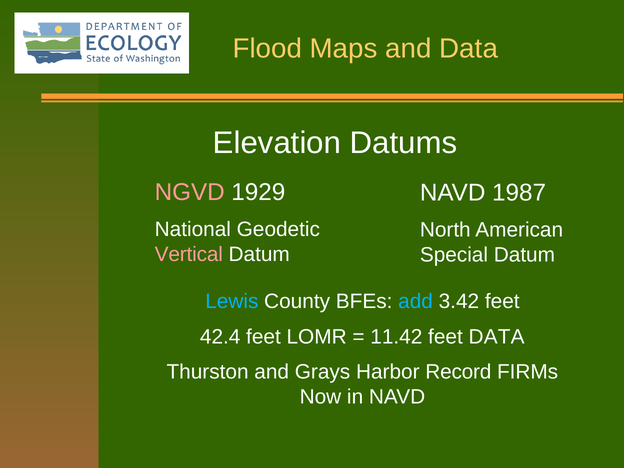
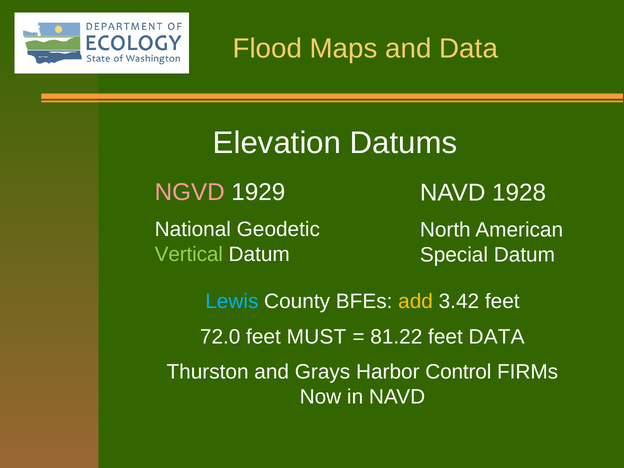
1987: 1987 -> 1928
Vertical colour: pink -> light green
add colour: light blue -> yellow
42.4: 42.4 -> 72.0
LOMR: LOMR -> MUST
11.42: 11.42 -> 81.22
Record: Record -> Control
